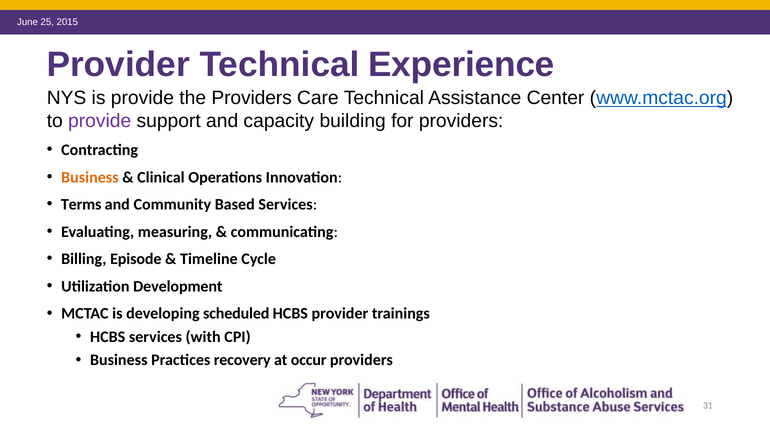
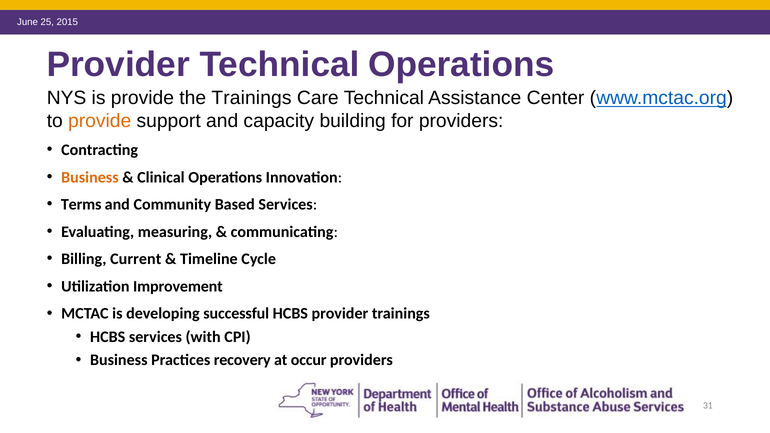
Technical Experience: Experience -> Operations
the Providers: Providers -> Trainings
provide at (100, 121) colour: purple -> orange
Episode: Episode -> Current
Development: Development -> Improvement
scheduled: scheduled -> successful
